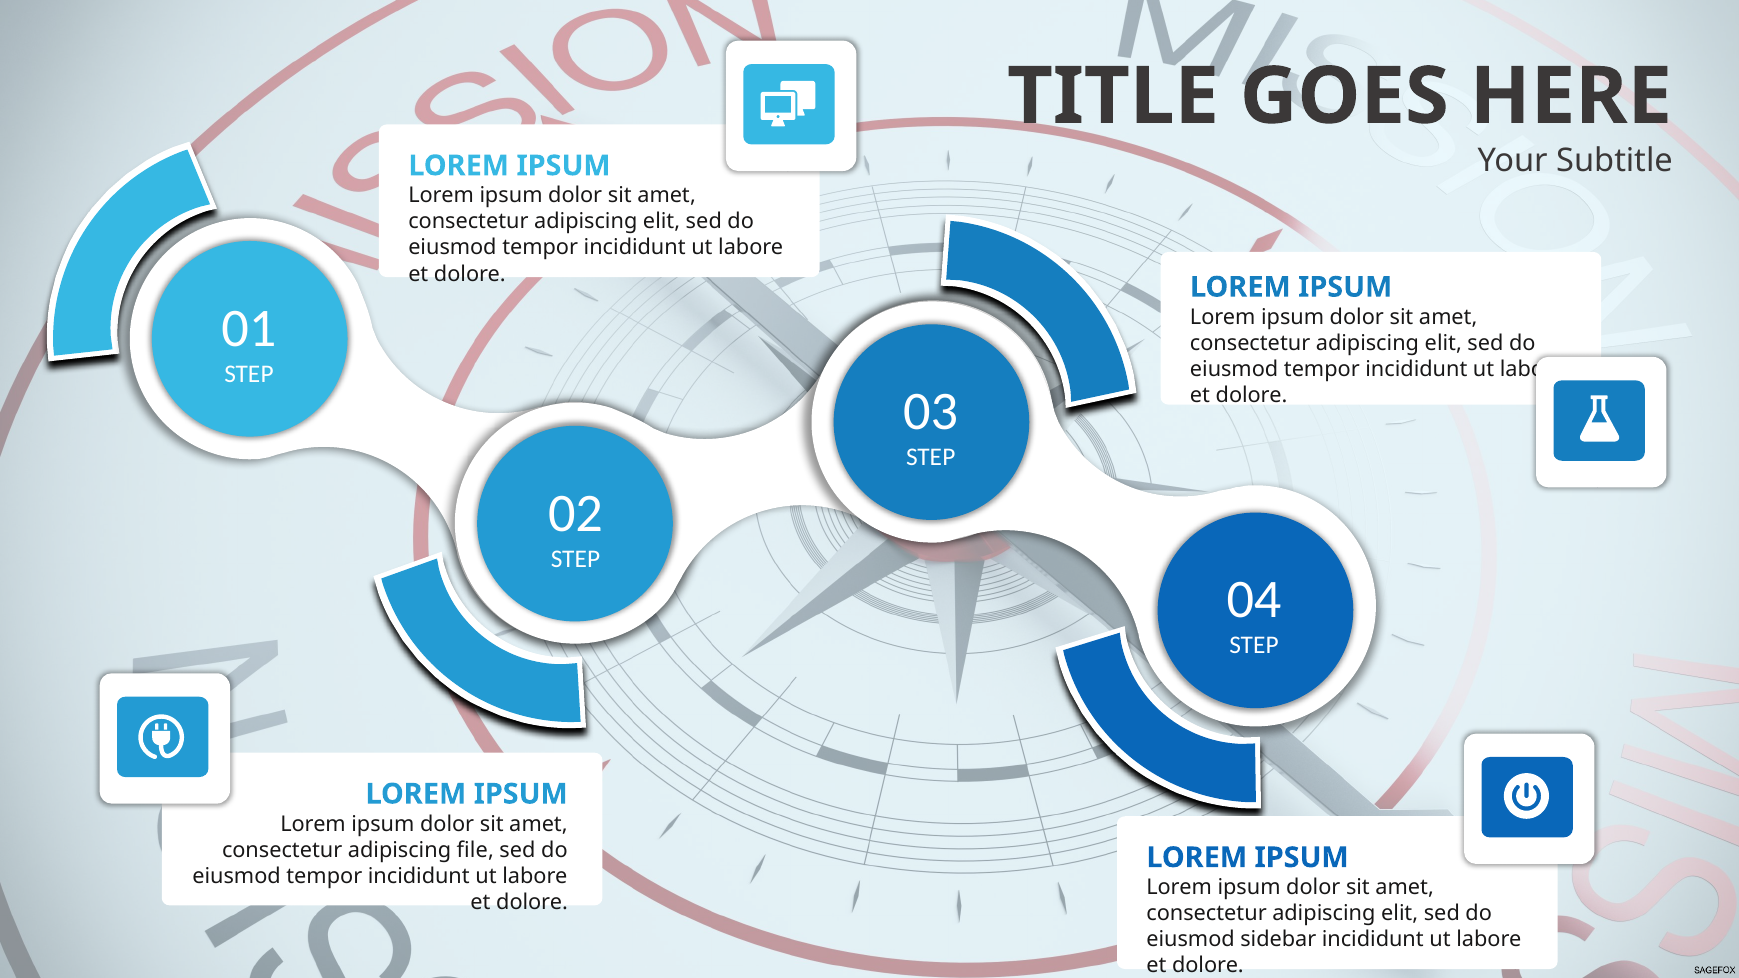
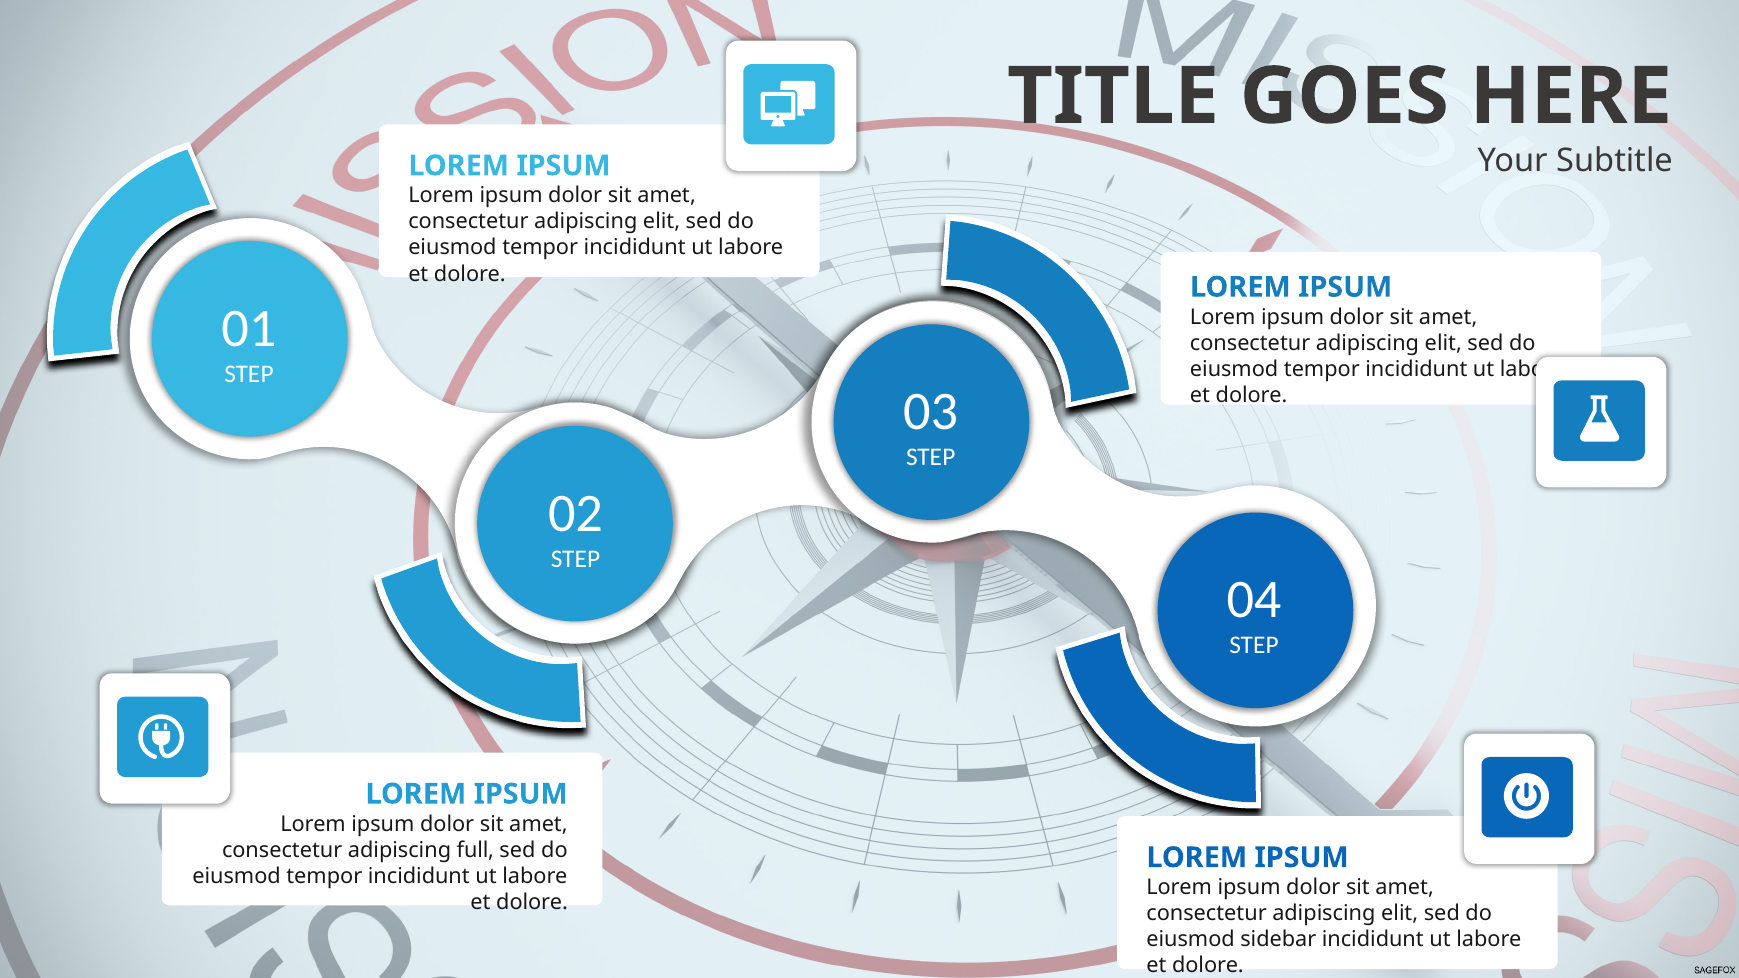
file: file -> full
